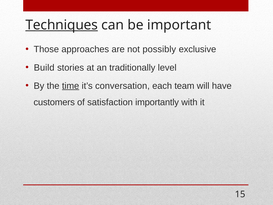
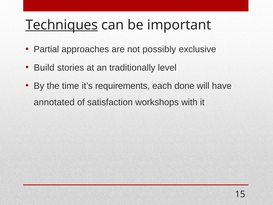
Those: Those -> Partial
time underline: present -> none
conversation: conversation -> requirements
team: team -> done
customers: customers -> annotated
importantly: importantly -> workshops
